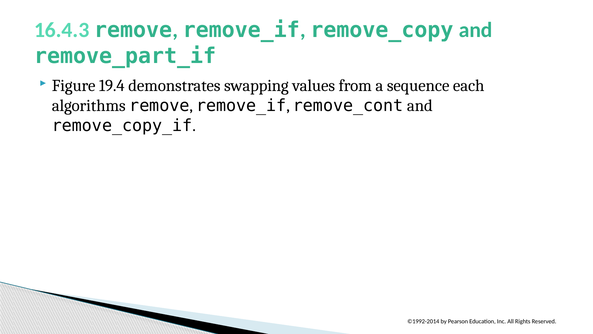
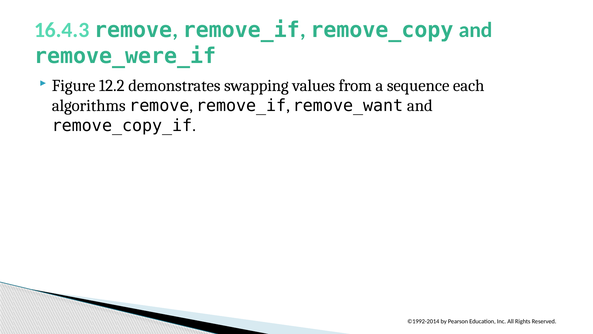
remove_part_if: remove_part_if -> remove_were_if
19.4: 19.4 -> 12.2
remove_cont: remove_cont -> remove_want
